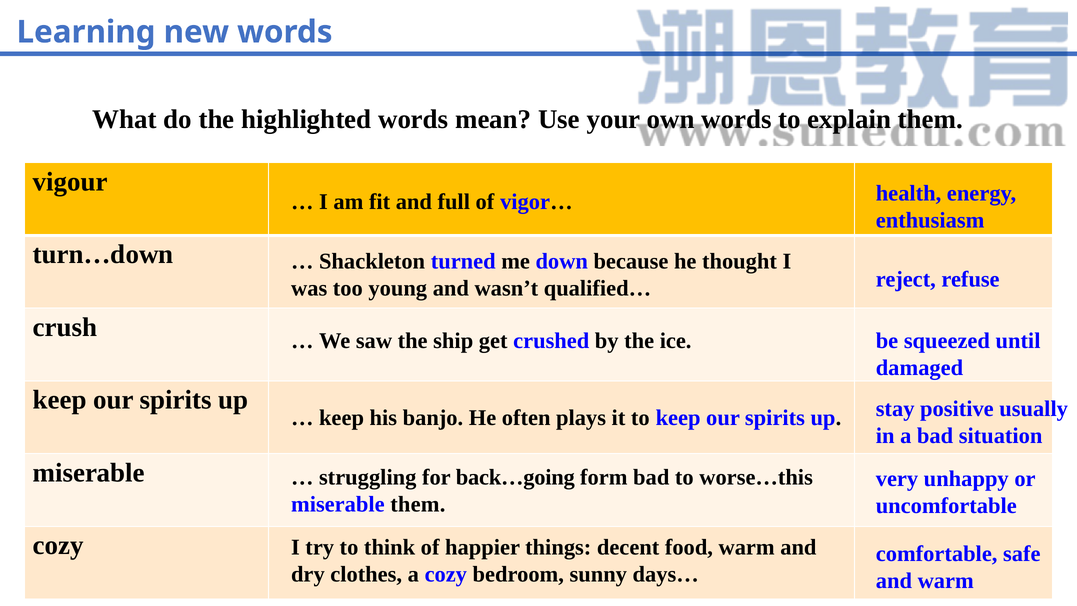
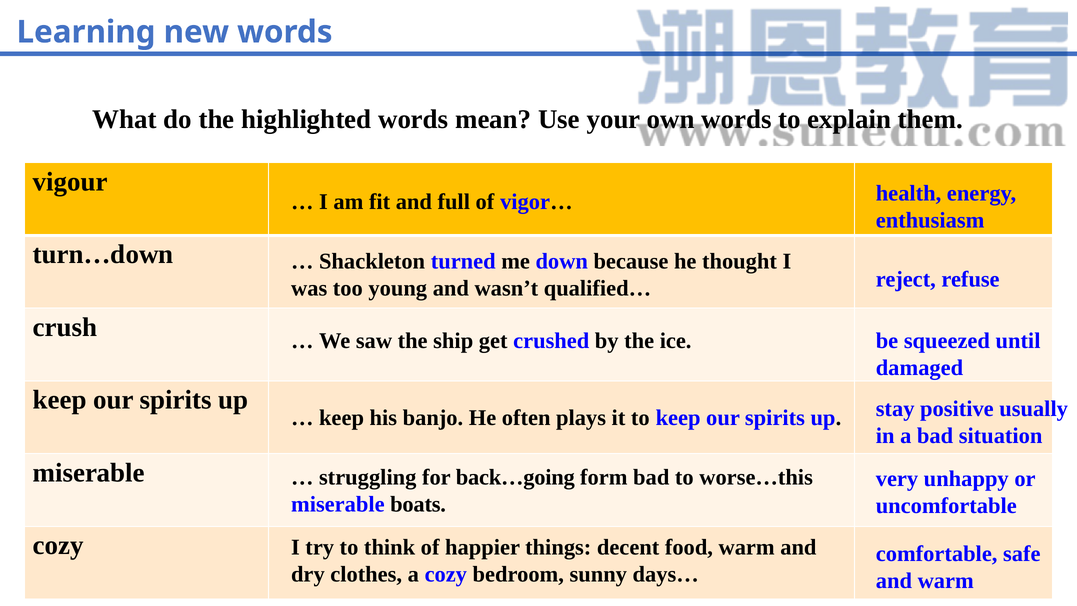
miserable them: them -> boats
